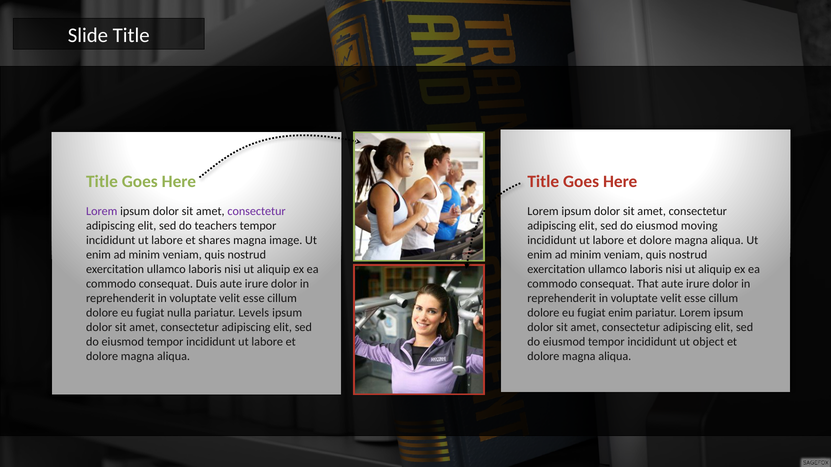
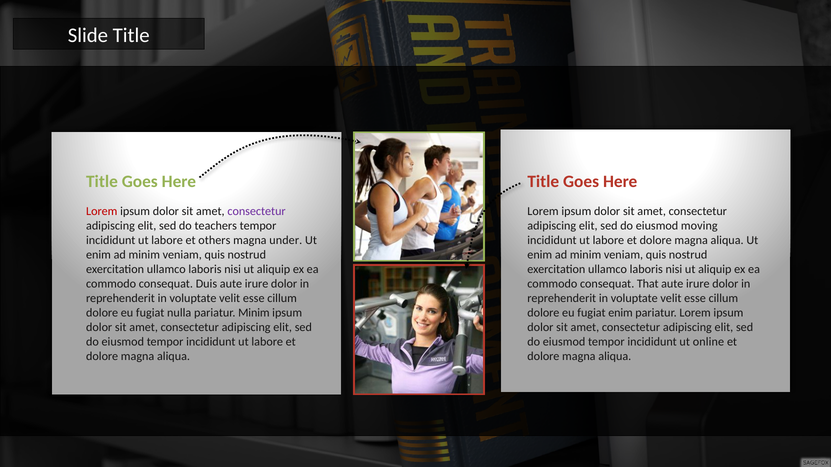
Lorem at (102, 211) colour: purple -> red
shares: shares -> others
image: image -> under
pariatur Levels: Levels -> Minim
object: object -> online
